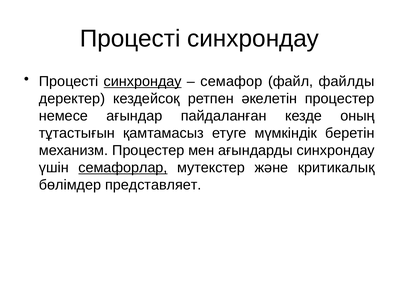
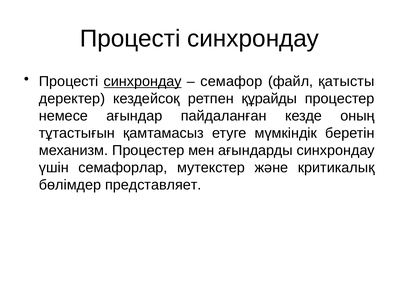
файлды: файлды -> қатысты
әкелетін: әкелетін -> құрайды
семафорлар underline: present -> none
